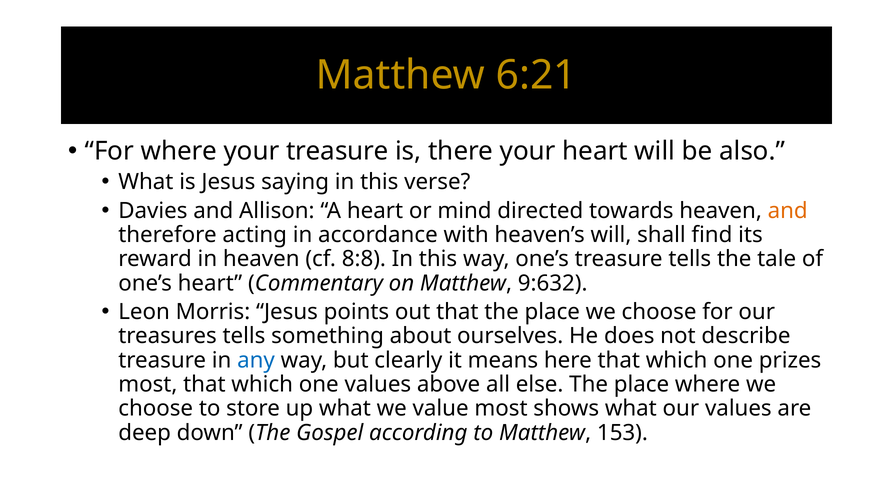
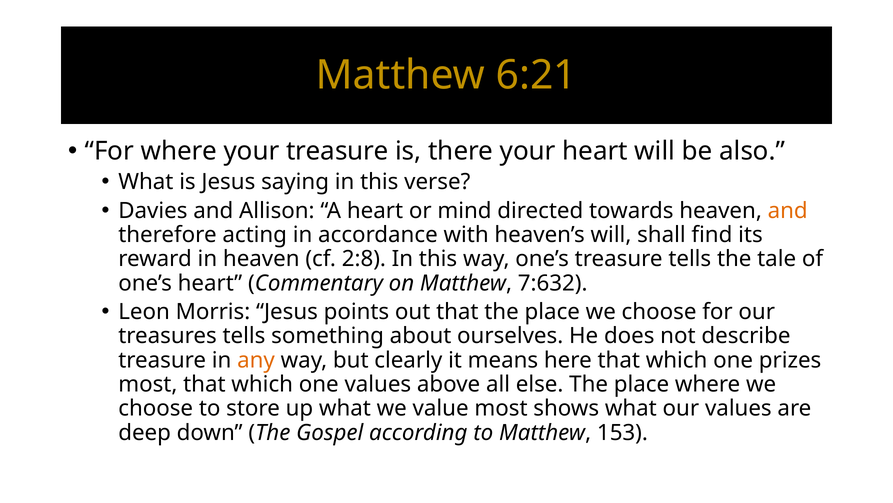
8:8: 8:8 -> 2:8
9:632: 9:632 -> 7:632
any colour: blue -> orange
